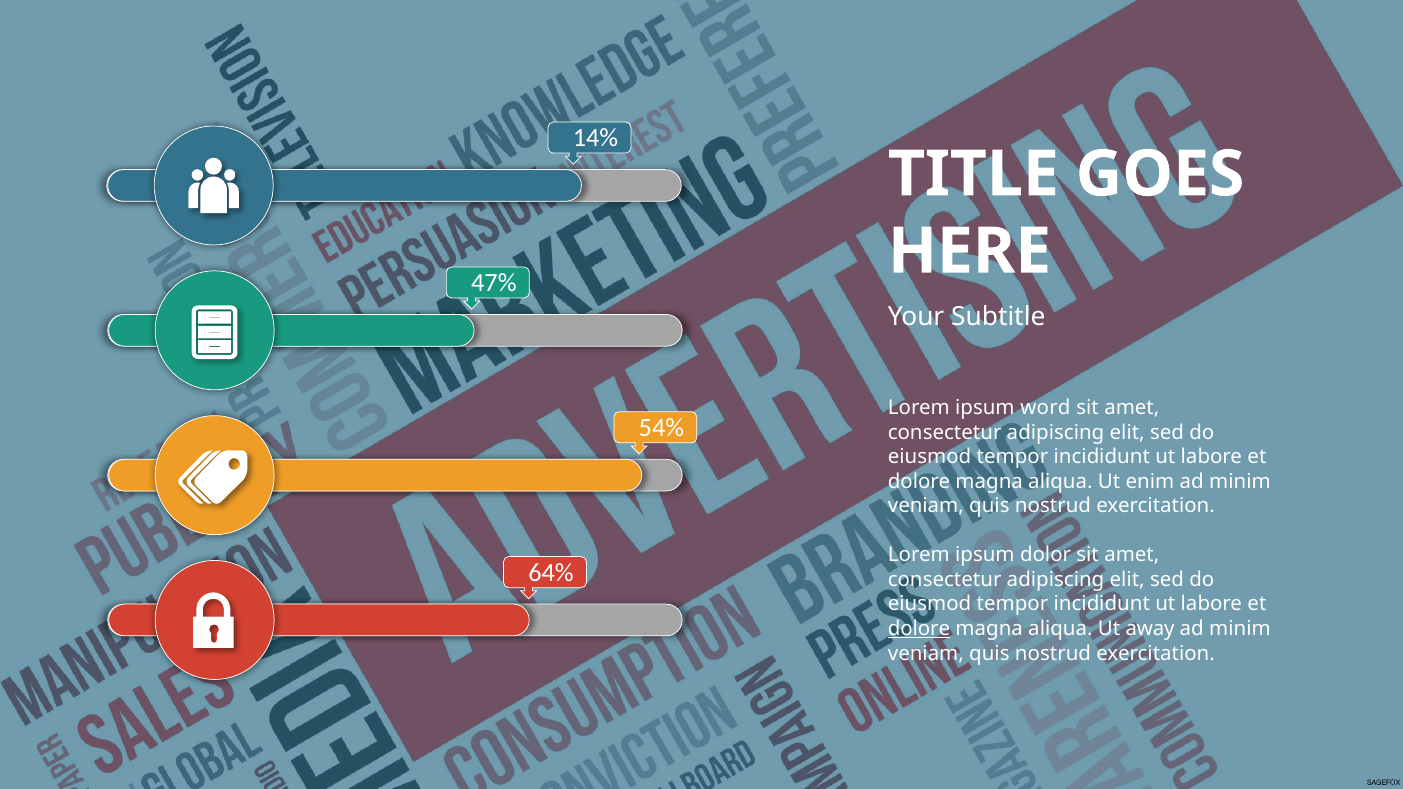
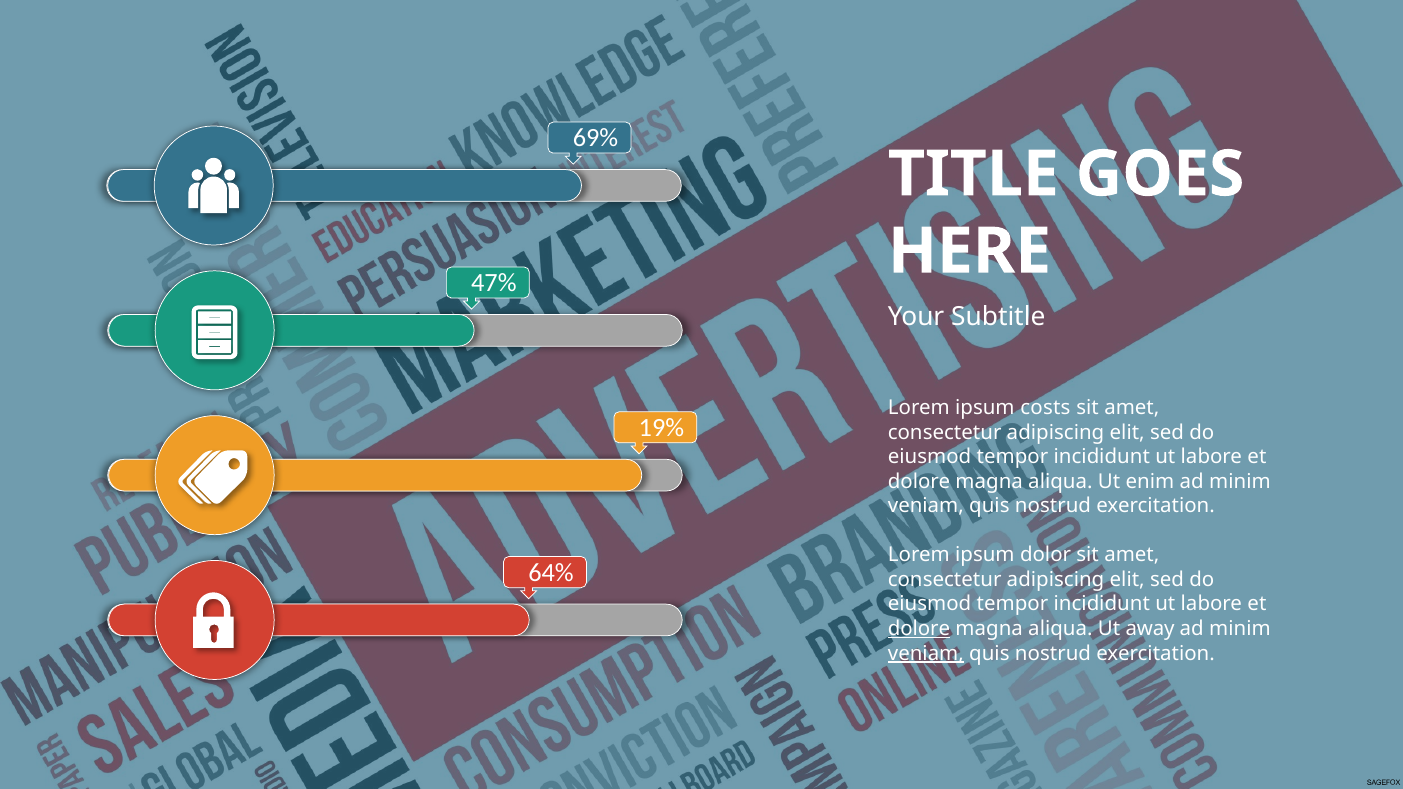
14%: 14% -> 69%
word: word -> costs
54%: 54% -> 19%
veniam at (926, 653) underline: none -> present
